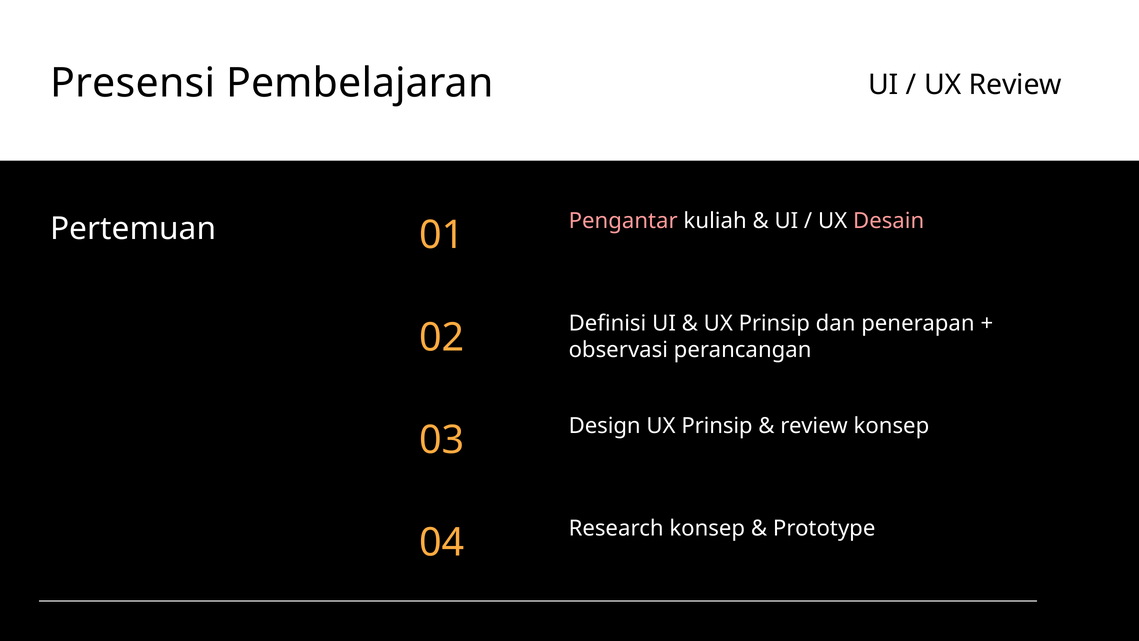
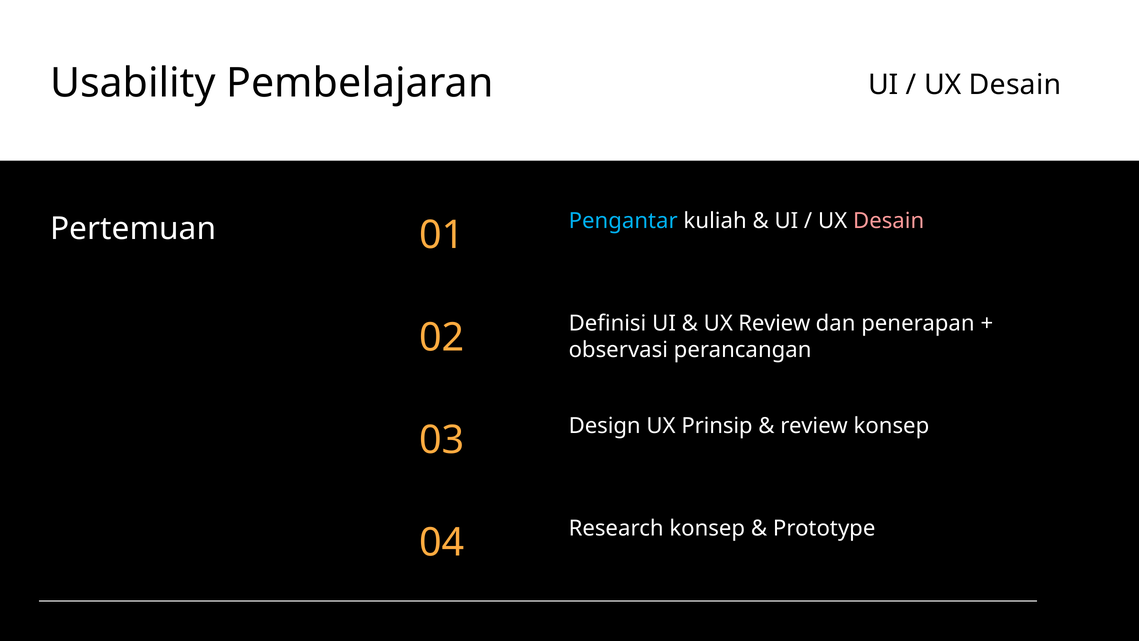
Presensi: Presensi -> Usability
Review at (1015, 85): Review -> Desain
Pengantar colour: pink -> light blue
Prinsip at (774, 323): Prinsip -> Review
